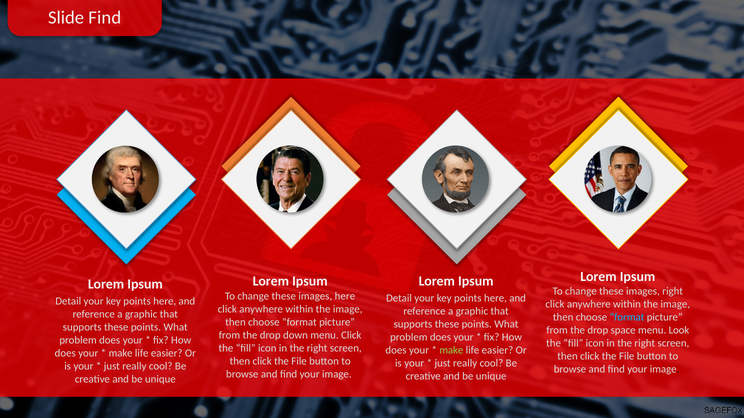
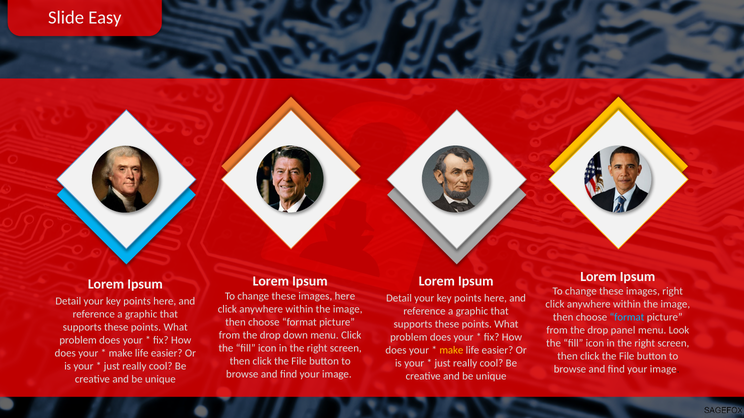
Slide Find: Find -> Easy
space: space -> panel
make at (451, 351) colour: light green -> yellow
